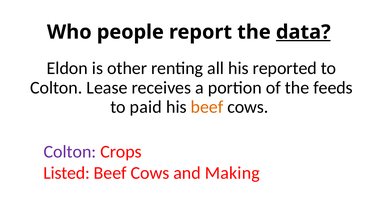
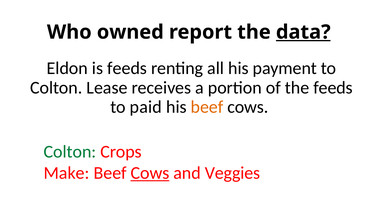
people: people -> owned
is other: other -> feeds
reported: reported -> payment
Colton at (70, 152) colour: purple -> green
Listed: Listed -> Make
Cows at (150, 173) underline: none -> present
Making: Making -> Veggies
